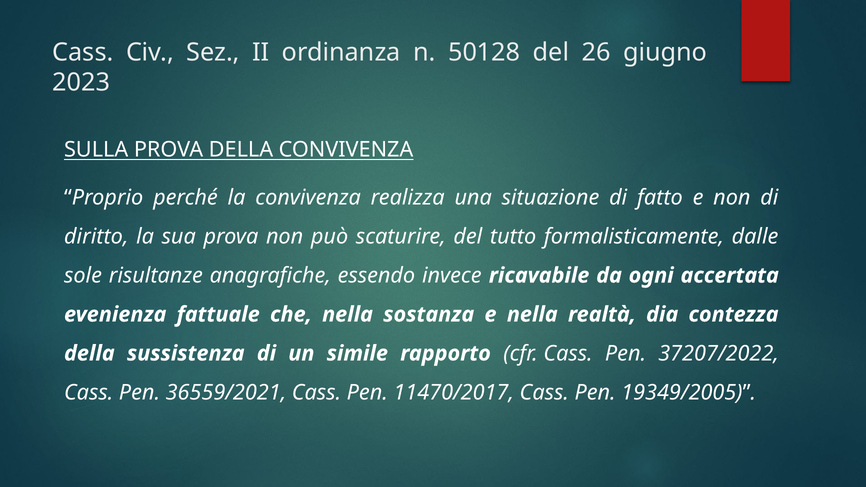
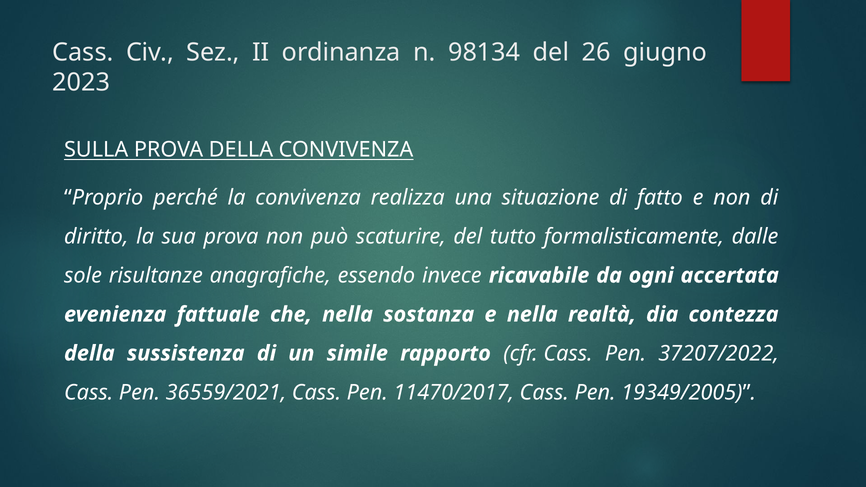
50128: 50128 -> 98134
